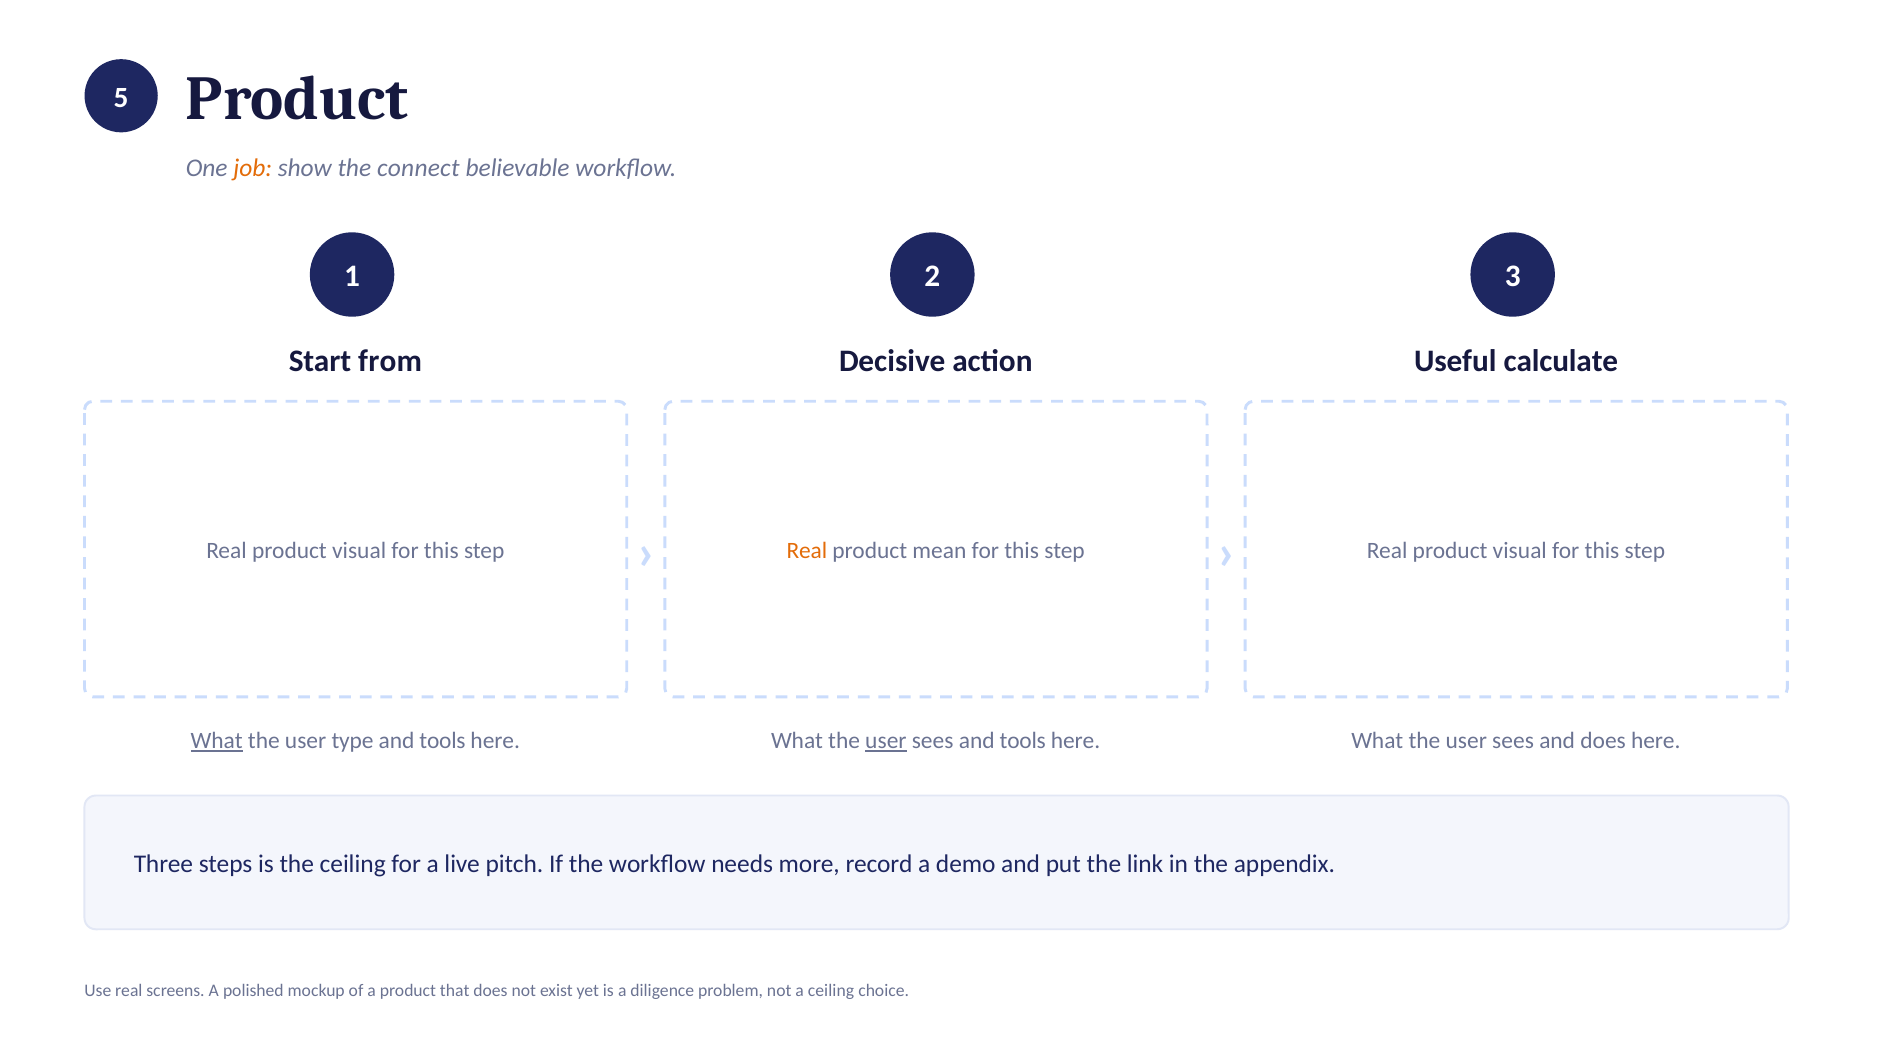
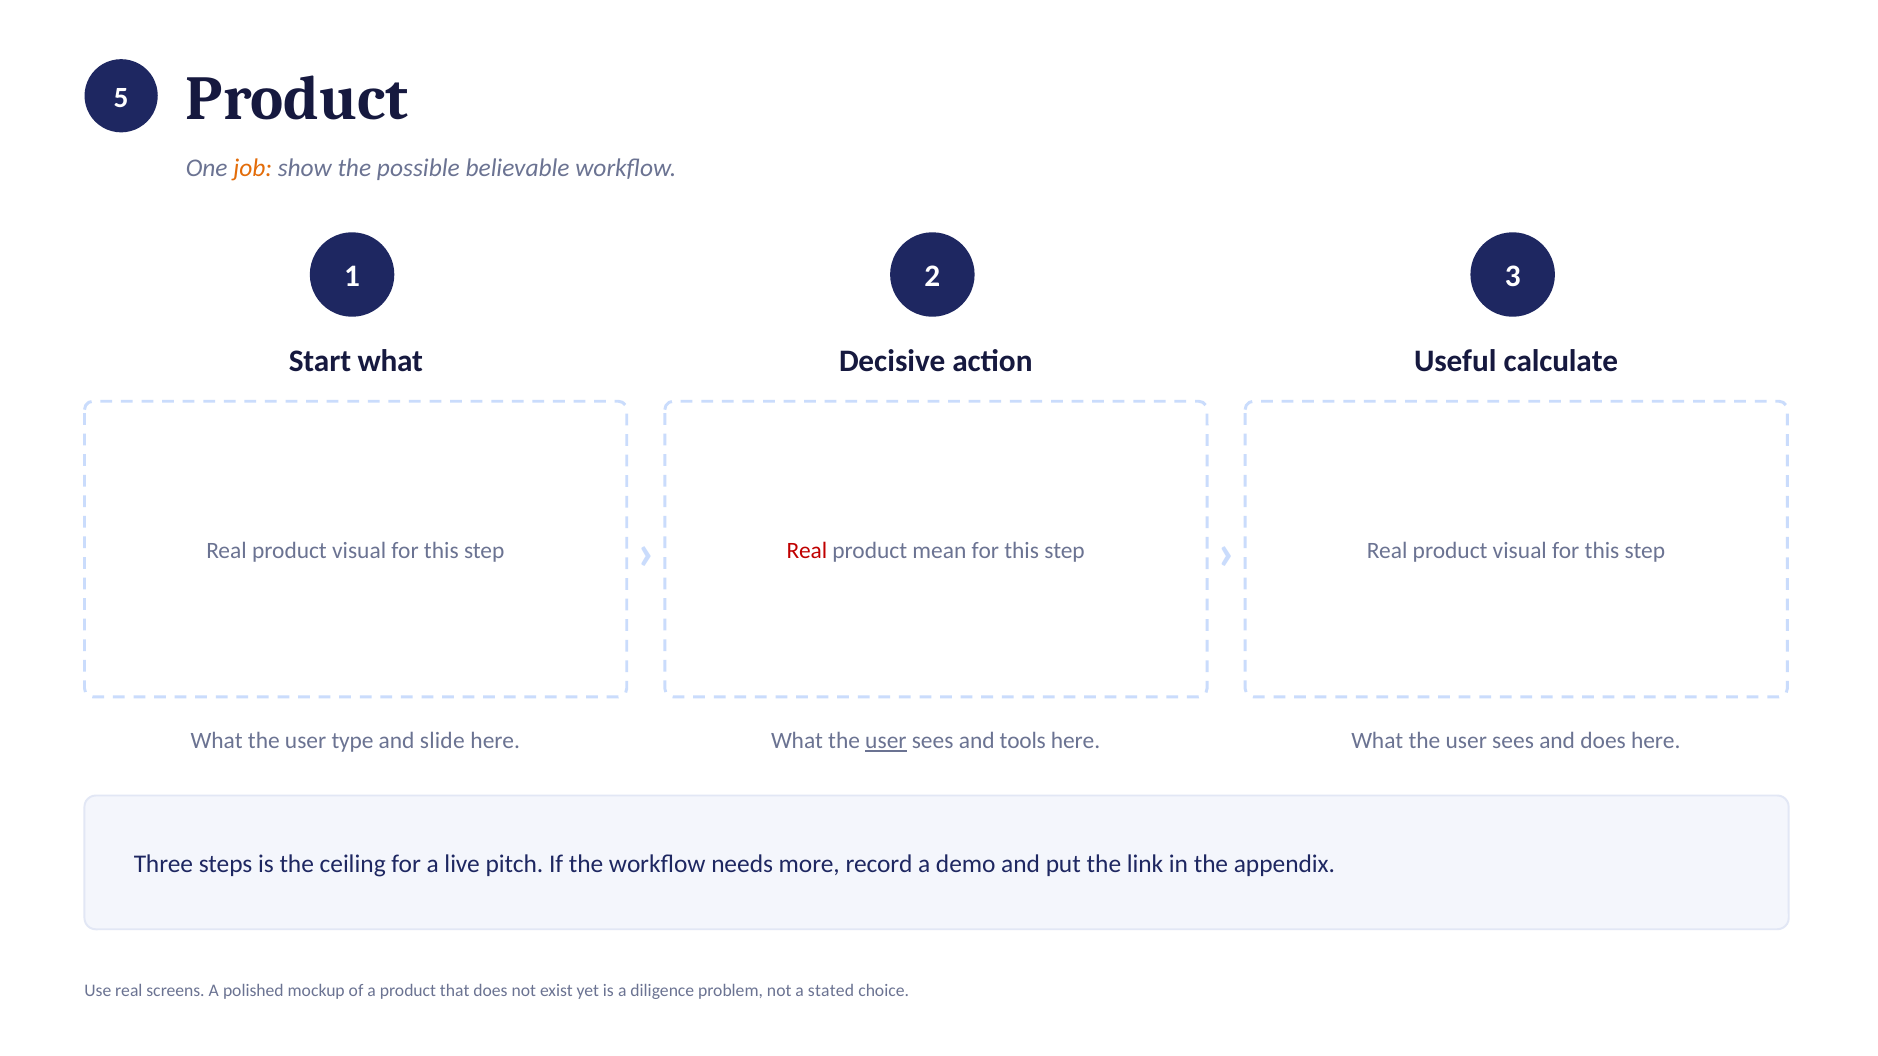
connect: connect -> possible
Start from: from -> what
Real at (807, 551) colour: orange -> red
What at (217, 741) underline: present -> none
tools at (443, 741): tools -> slide
a ceiling: ceiling -> stated
